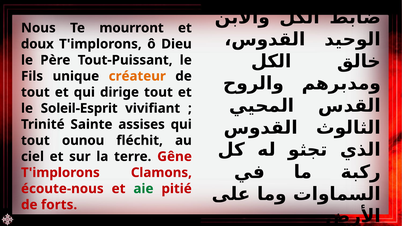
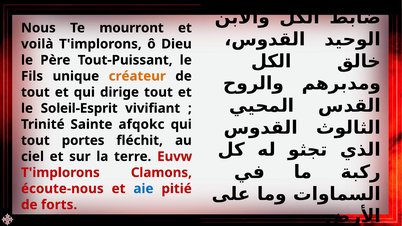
doux: doux -> voilà
assises: assises -> afqokc
ounou: ounou -> portes
Gêne: Gêne -> Euvw
aie colour: green -> blue
